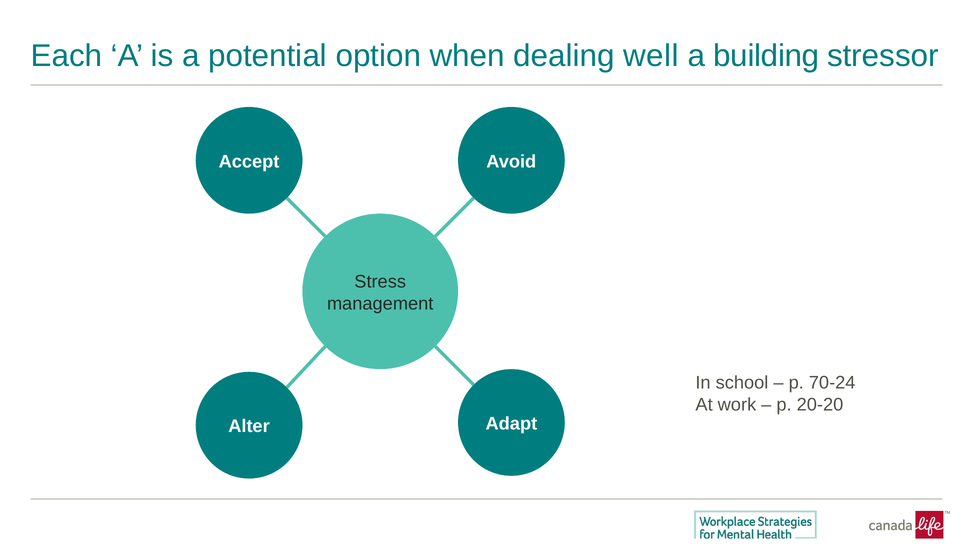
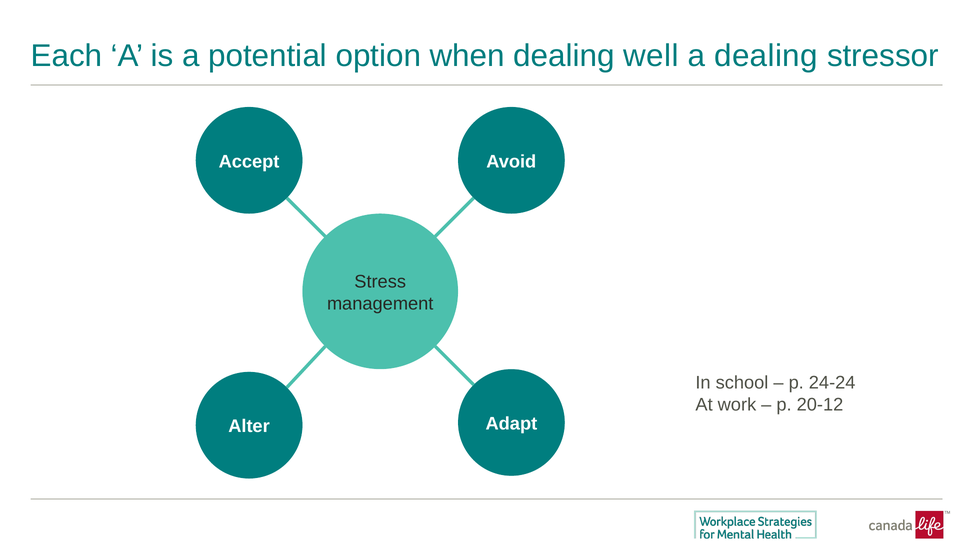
a building: building -> dealing
70-24: 70-24 -> 24-24
20-20: 20-20 -> 20-12
